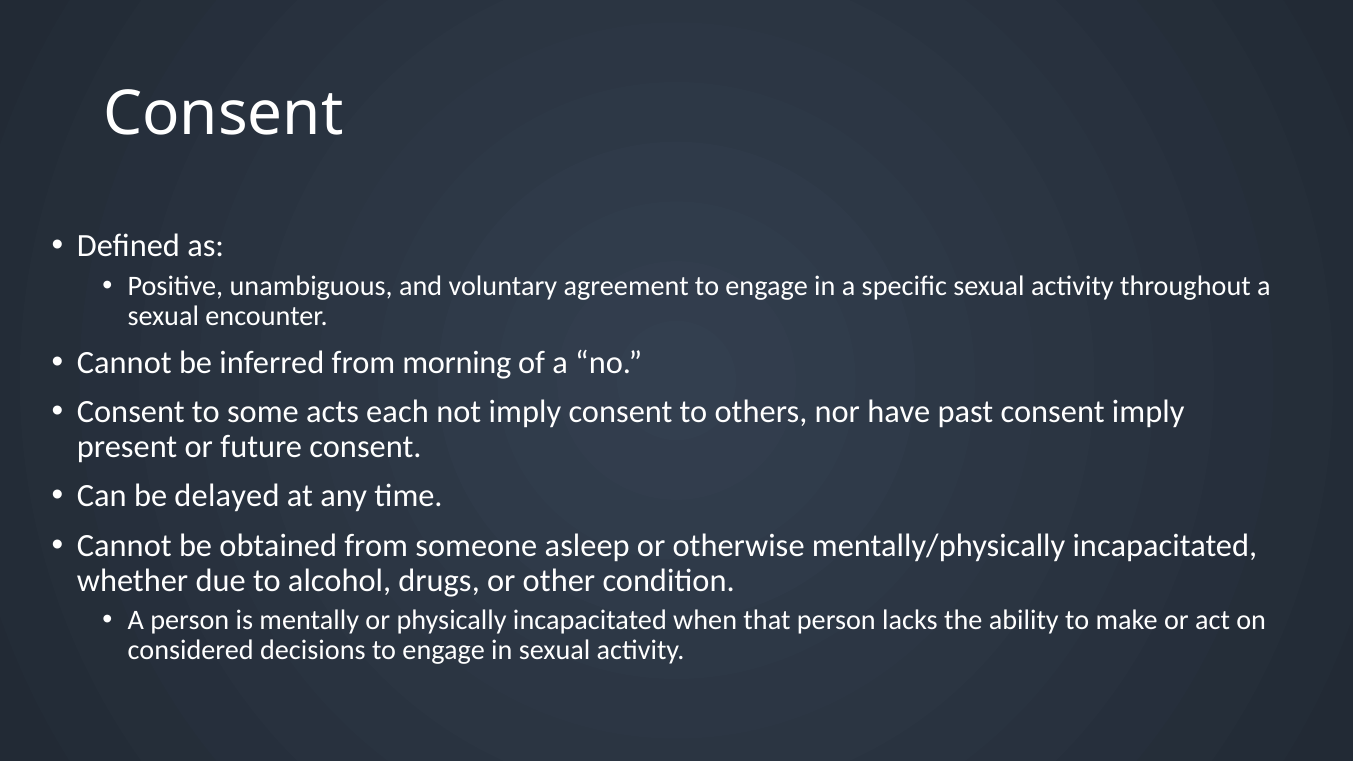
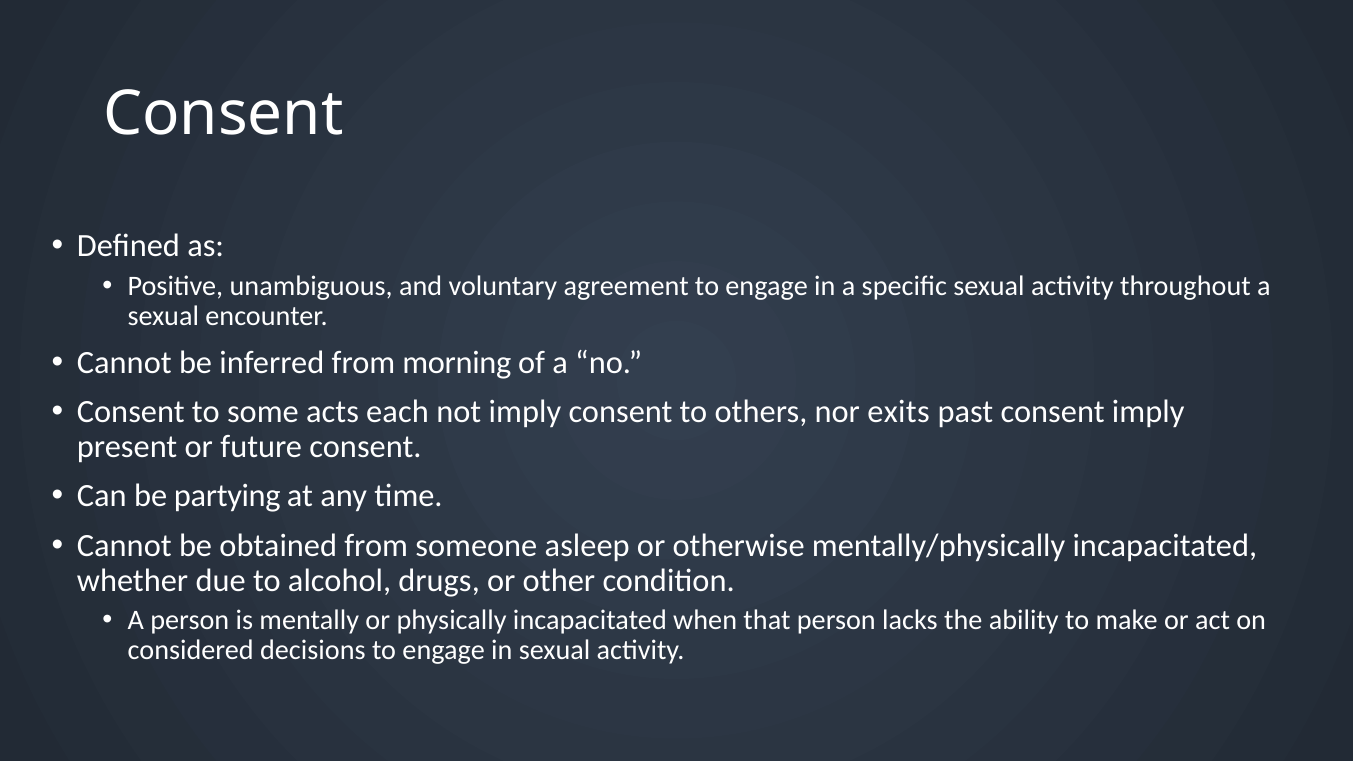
have: have -> exits
delayed: delayed -> partying
